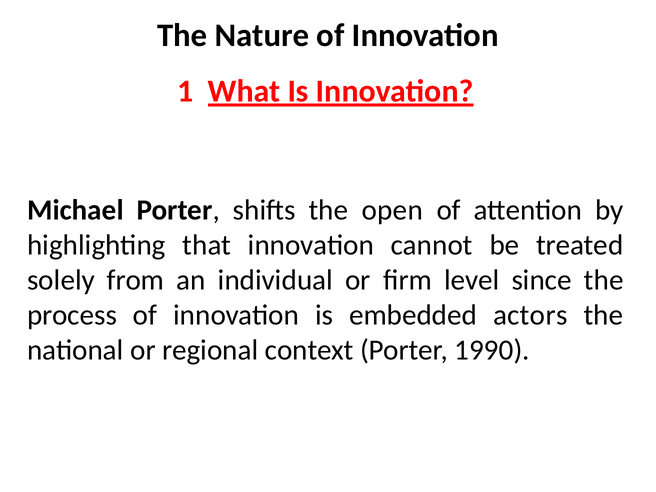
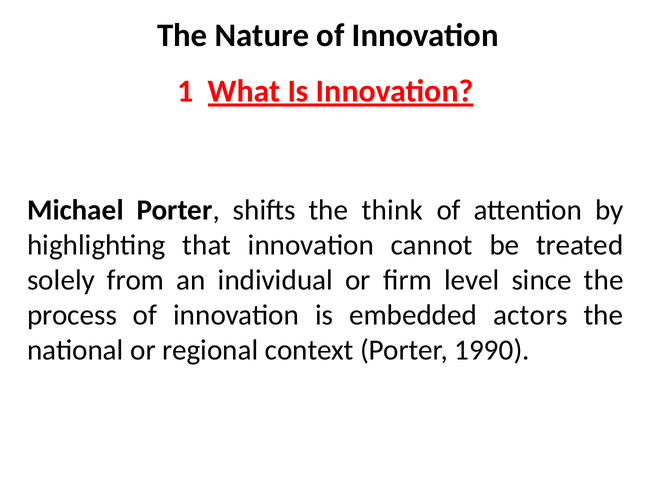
open: open -> think
